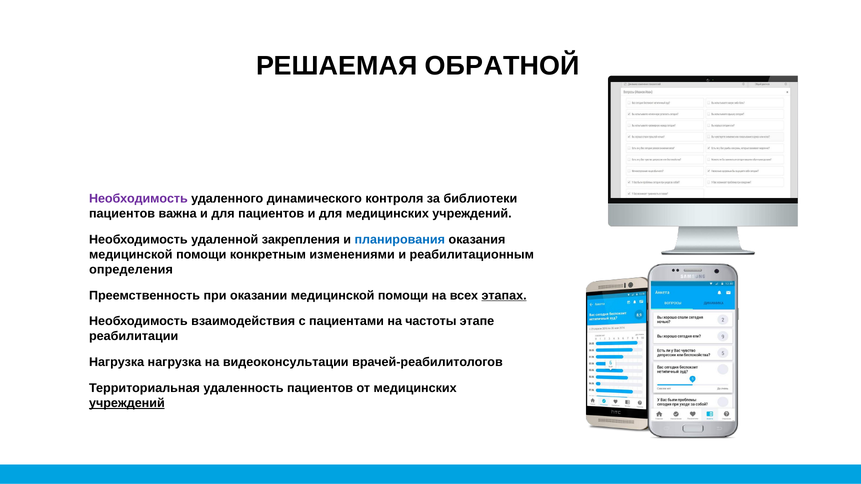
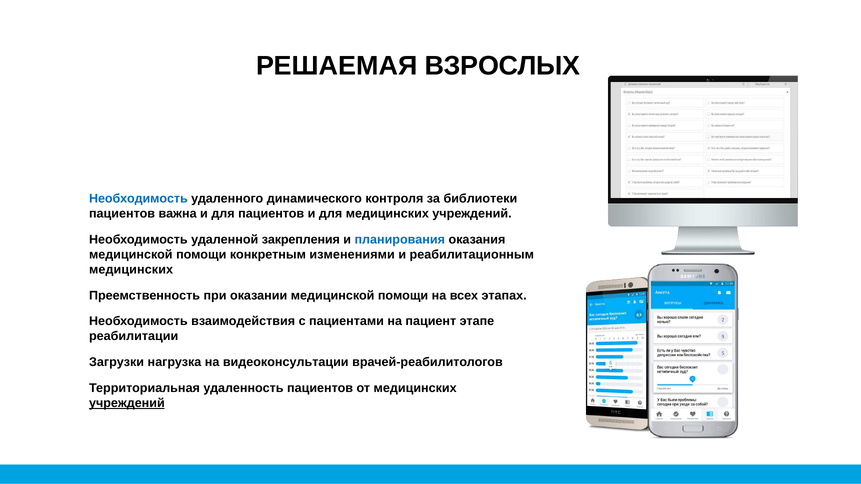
ОБРАТНОЙ: ОБРАТНОЙ -> ВЗРОСЛЫХ
Необходимость at (138, 199) colour: purple -> blue
определения at (131, 270): определения -> медицинских
этапах underline: present -> none
частоты: частоты -> пациент
Нагрузка at (117, 362): Нагрузка -> Загрузки
